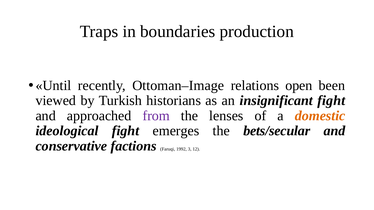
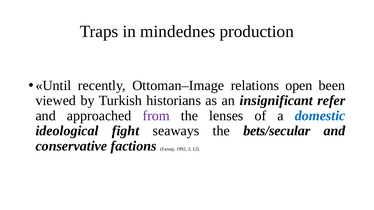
boundaries: boundaries -> mindednes
insignificant fight: fight -> refer
domestic colour: orange -> blue
emerges: emerges -> seaways
